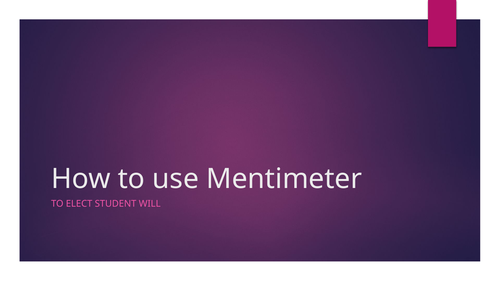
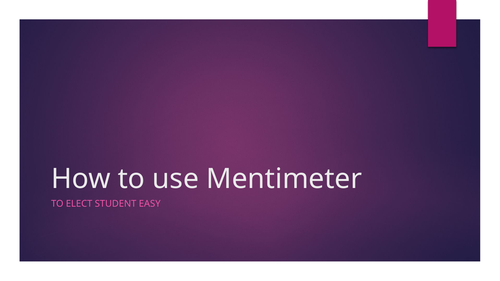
WILL: WILL -> EASY
